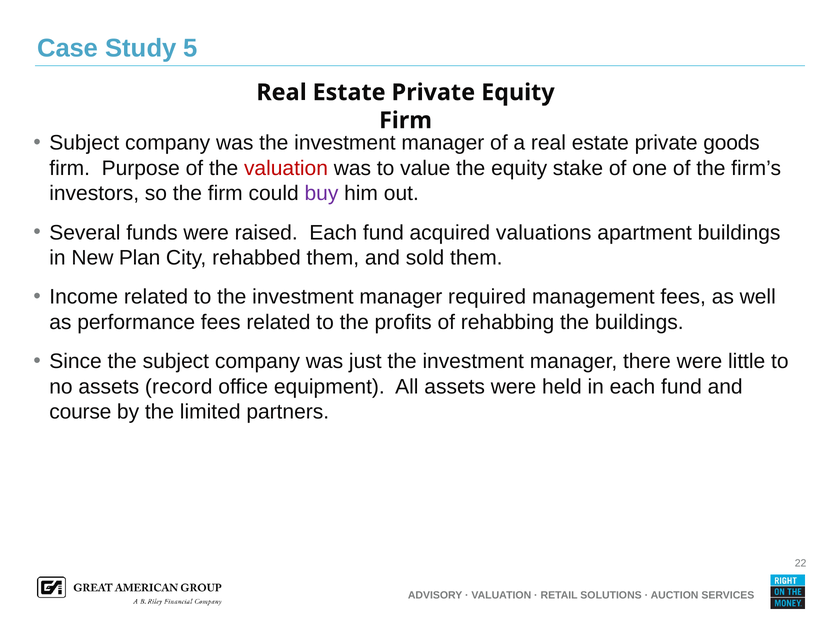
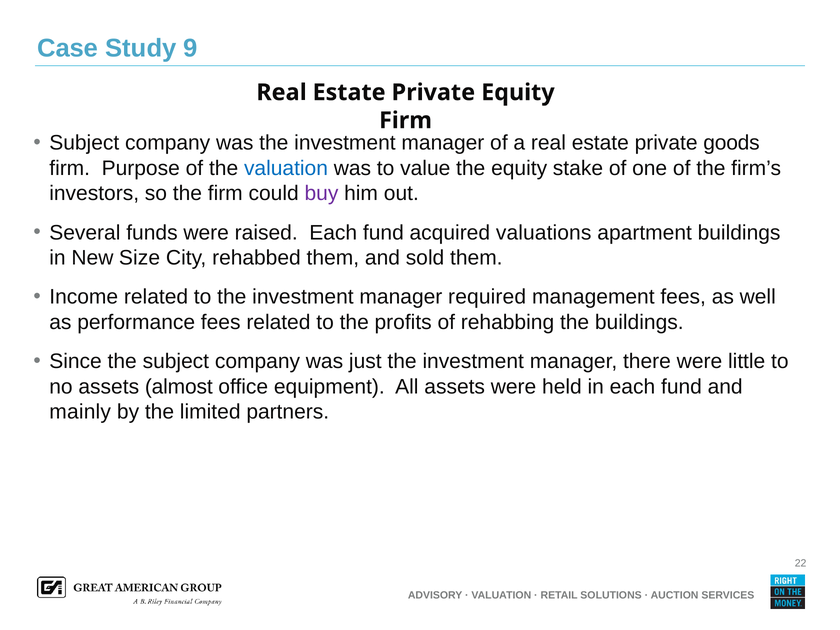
5: 5 -> 9
valuation at (286, 168) colour: red -> blue
Plan: Plan -> Size
record: record -> almost
course: course -> mainly
